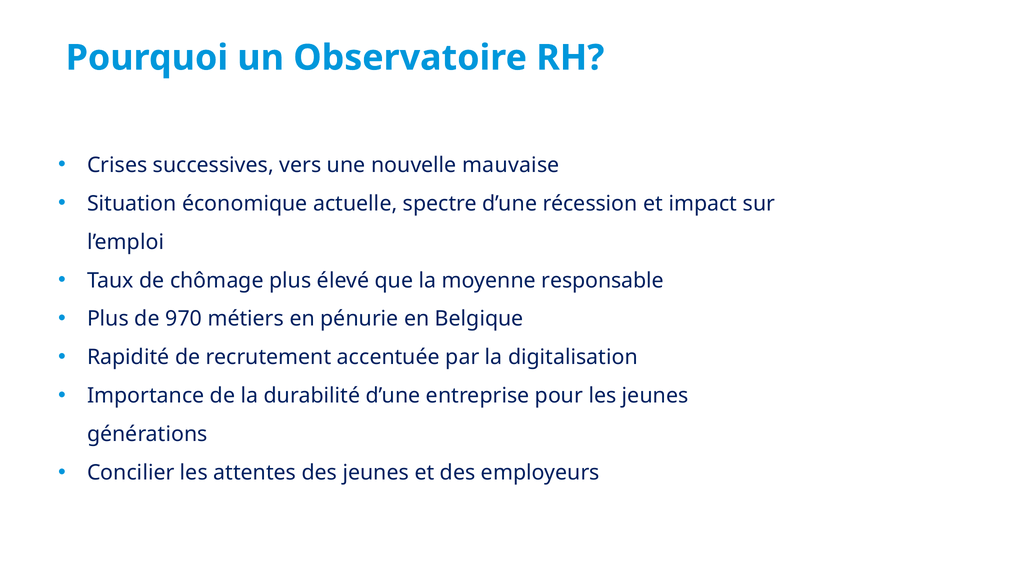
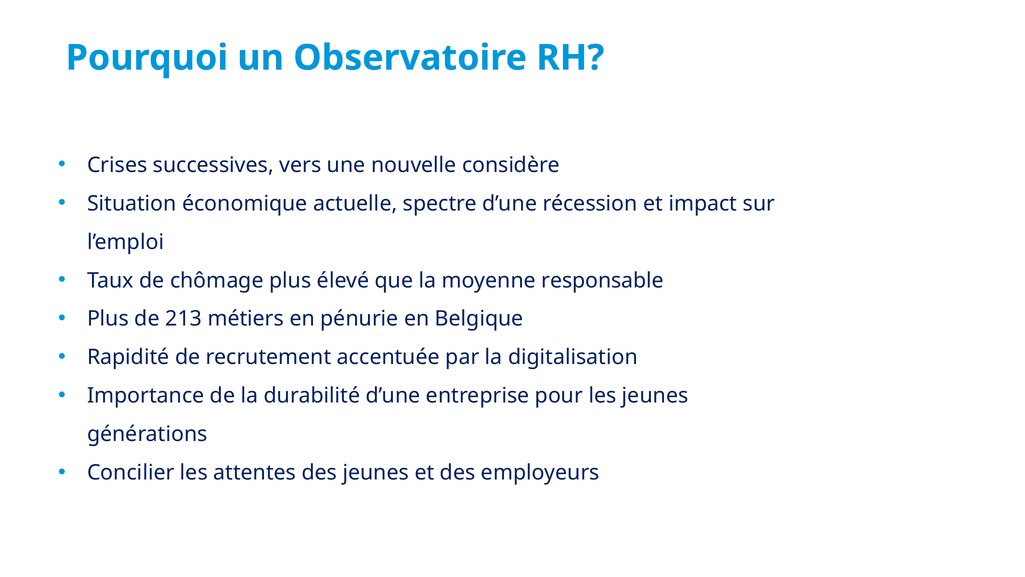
mauvaise: mauvaise -> considère
970: 970 -> 213
